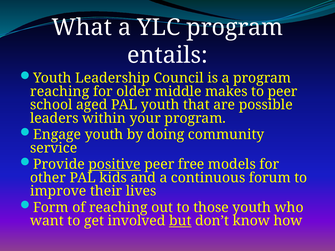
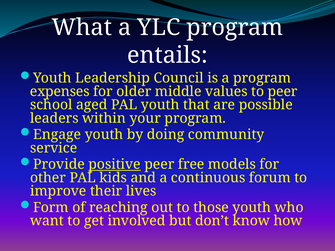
reaching at (60, 92): reaching -> expenses
makes: makes -> values
but underline: present -> none
